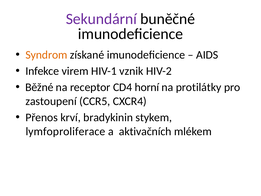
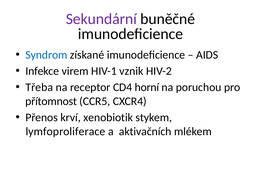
Syndrom colour: orange -> blue
Běžné: Běžné -> Třeba
protilátky: protilátky -> poruchou
zastoupení: zastoupení -> přítomnost
bradykinin: bradykinin -> xenobiotik
